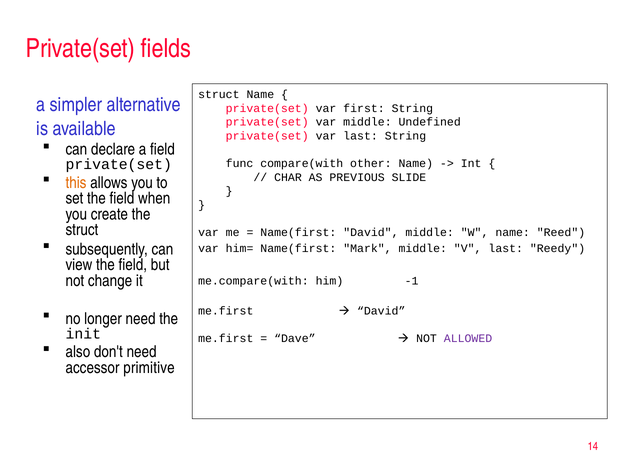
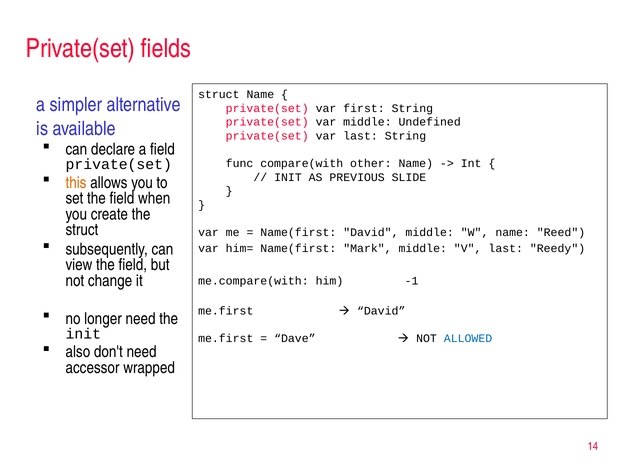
CHAR at (288, 177): CHAR -> INIT
ALLOWED colour: purple -> blue
primitive: primitive -> wrapped
